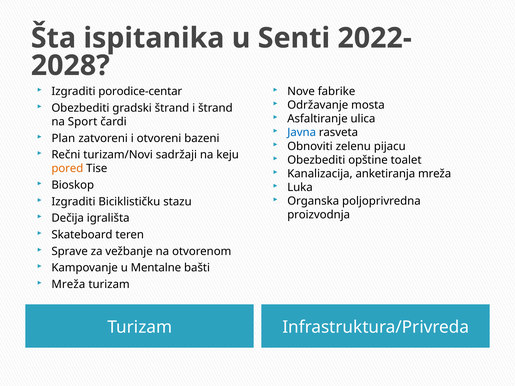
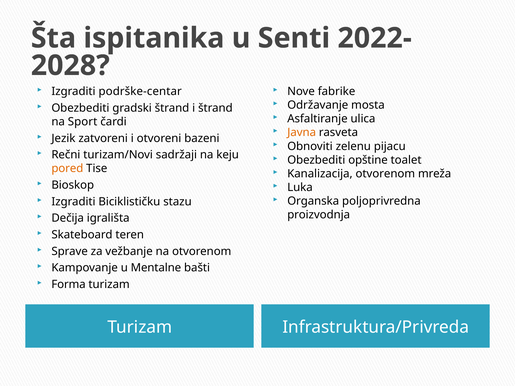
porodice-centar: porodice-centar -> podrške-centar
Javna colour: blue -> orange
Plan: Plan -> Jezik
Kanalizacija anketiranja: anketiranja -> otvorenom
Mreža at (68, 285): Mreža -> Forma
